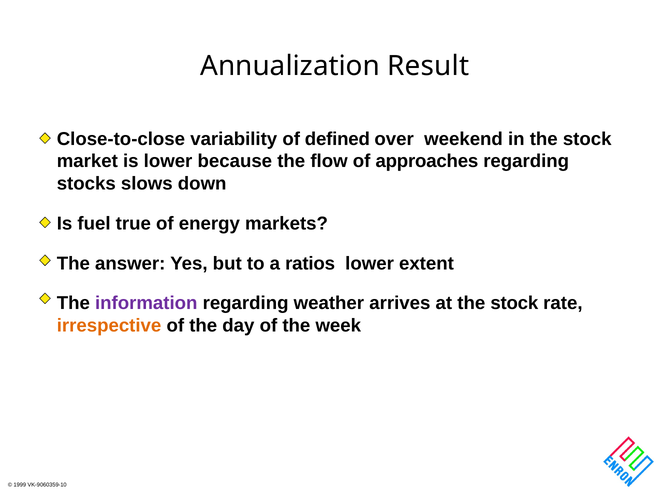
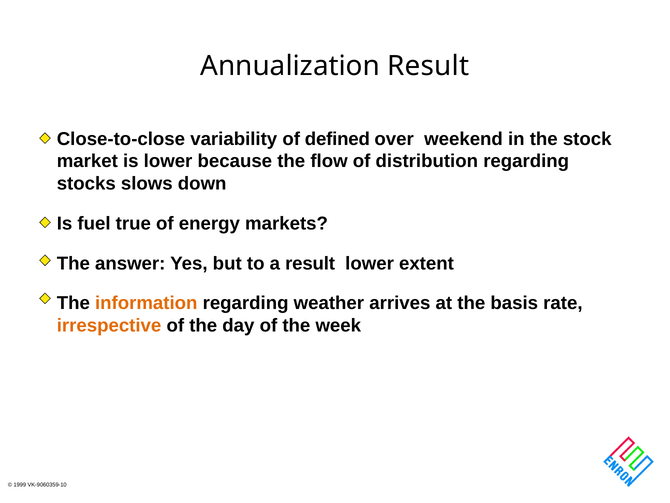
approaches: approaches -> distribution
a ratios: ratios -> result
information colour: purple -> orange
at the stock: stock -> basis
